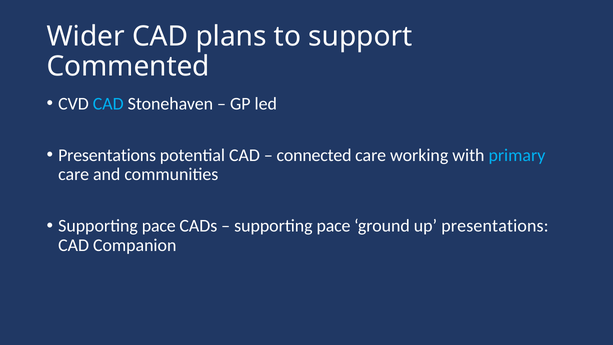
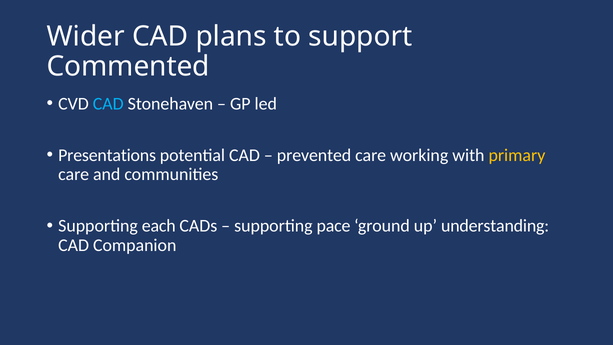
connected: connected -> prevented
primary colour: light blue -> yellow
pace at (159, 226): pace -> each
up presentations: presentations -> understanding
